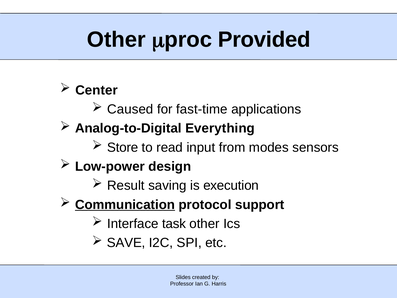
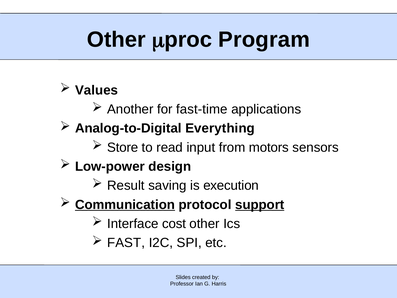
Provided: Provided -> Program
Center: Center -> Values
Caused: Caused -> Another
modes: modes -> motors
support underline: none -> present
task: task -> cost
SAVE: SAVE -> FAST
